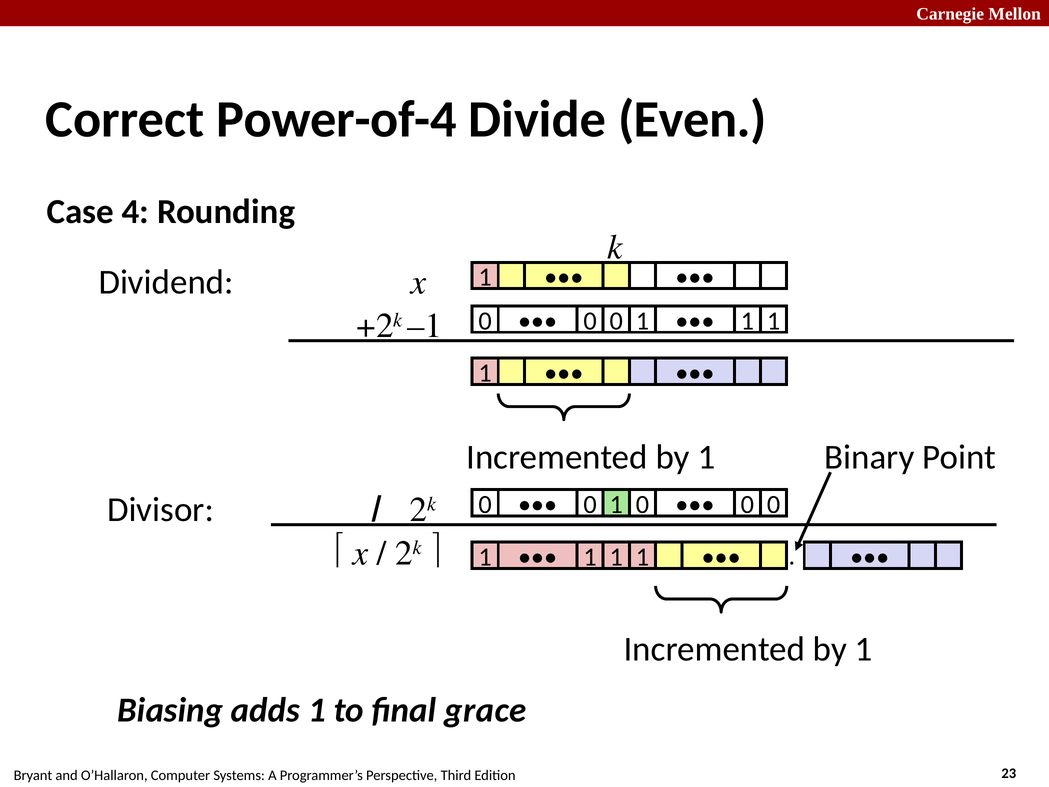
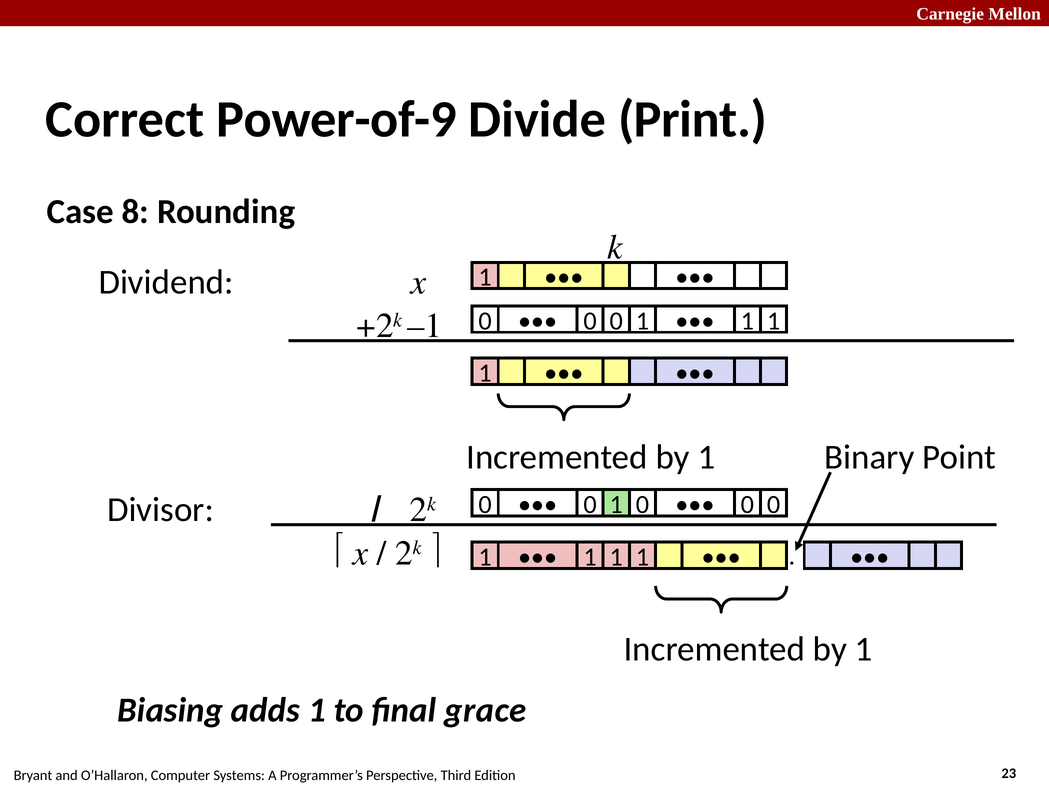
Power-of-4: Power-of-4 -> Power-of-9
Even: Even -> Print
4: 4 -> 8
